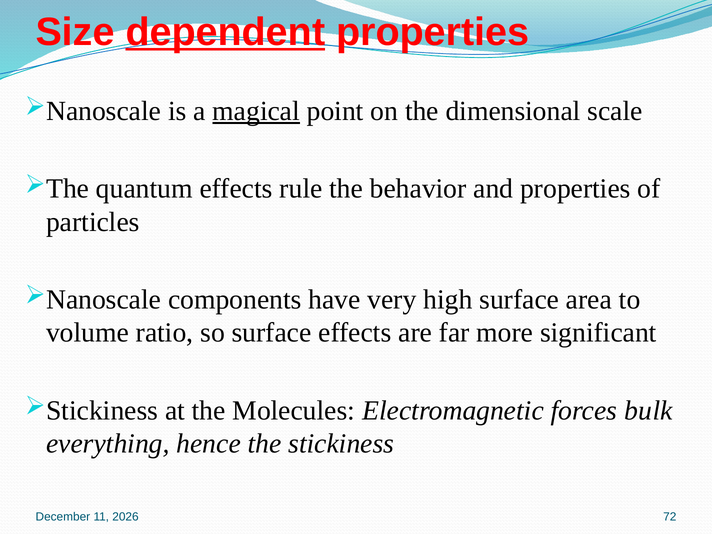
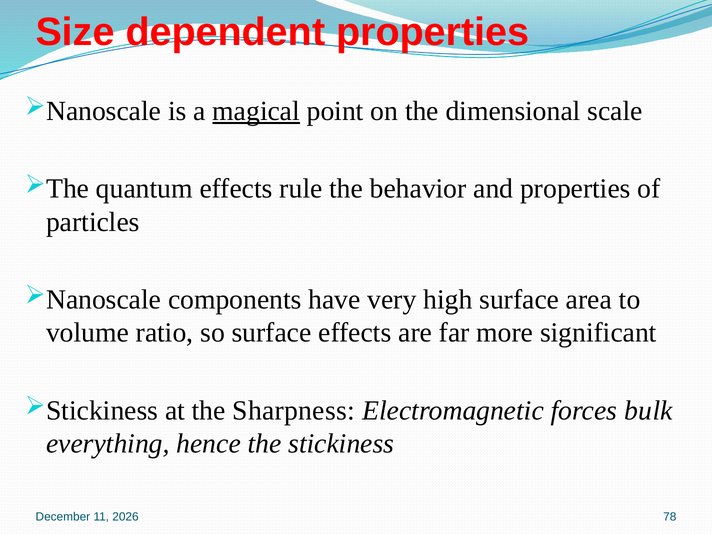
dependent underline: present -> none
Molecules: Molecules -> Sharpness
72: 72 -> 78
